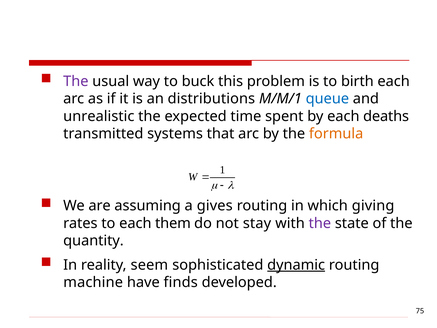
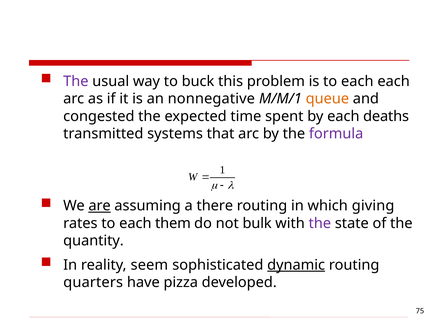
is to birth: birth -> each
distributions: distributions -> nonnegative
queue colour: blue -> orange
unrealistic: unrealistic -> congested
formula colour: orange -> purple
are underline: none -> present
gives: gives -> there
stay: stay -> bulk
machine: machine -> quarters
finds: finds -> pizza
